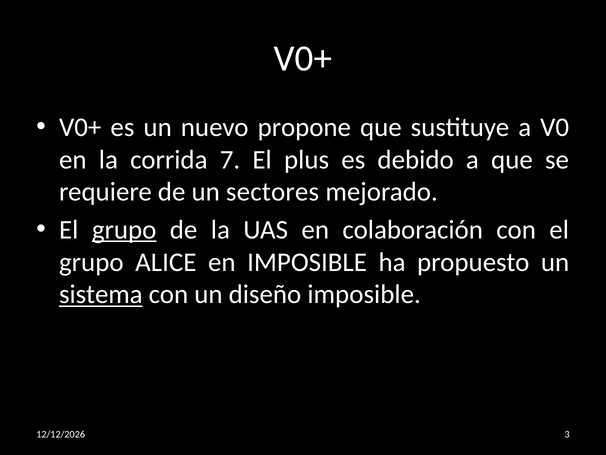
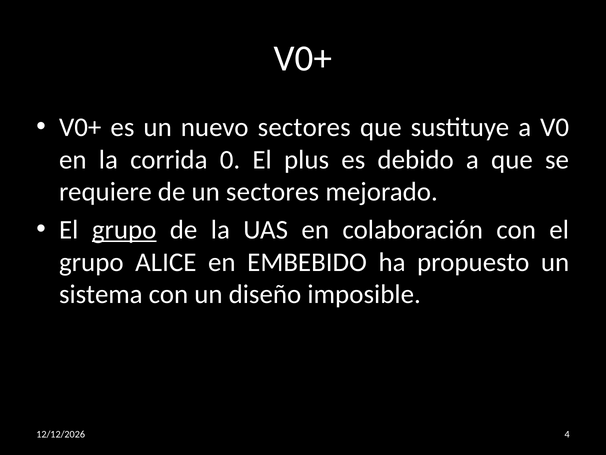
nuevo propone: propone -> sectores
7: 7 -> 0
en IMPOSIBLE: IMPOSIBLE -> EMBEBIDO
sistema underline: present -> none
3: 3 -> 4
